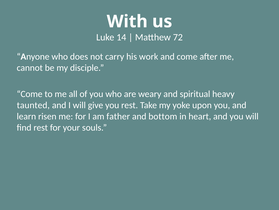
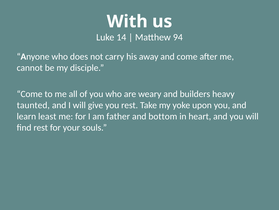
72: 72 -> 94
work: work -> away
spiritual: spiritual -> builders
risen: risen -> least
